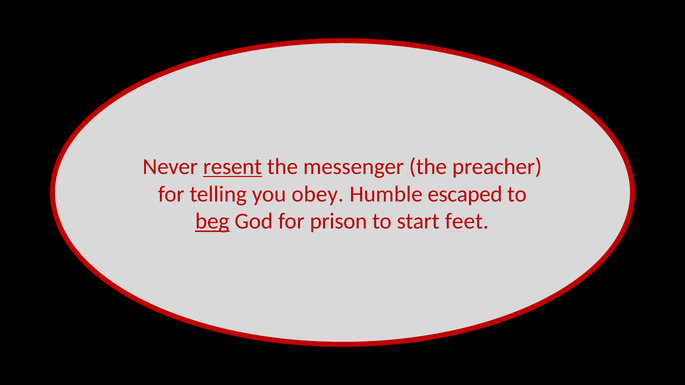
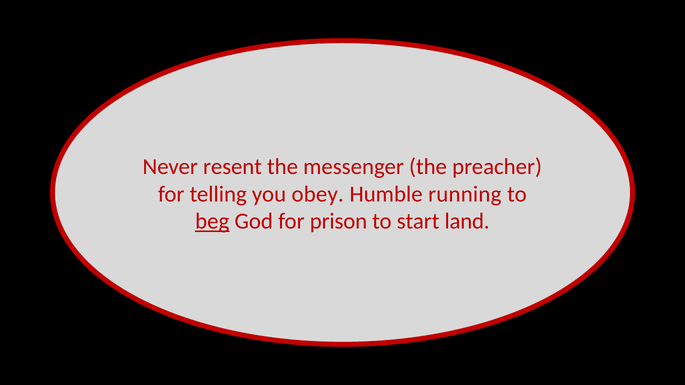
resent underline: present -> none
escaped: escaped -> running
feet: feet -> land
